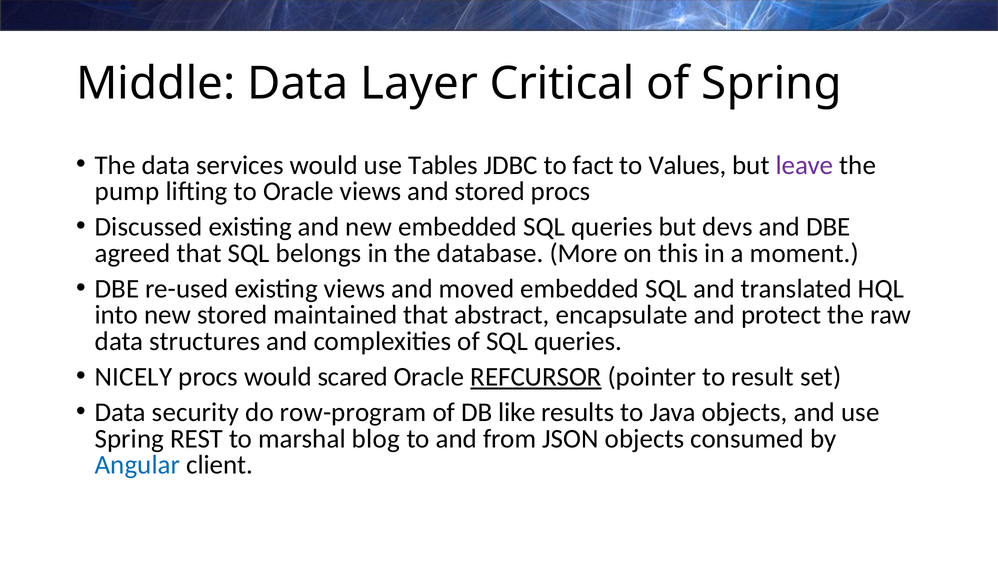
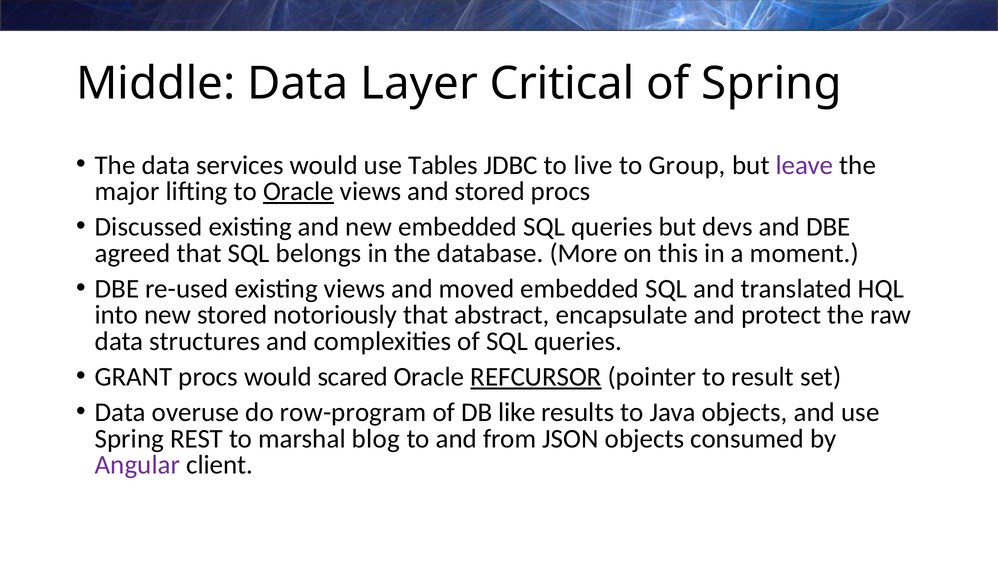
fact: fact -> live
Values: Values -> Group
pump: pump -> major
Oracle at (298, 192) underline: none -> present
maintained: maintained -> notoriously
NICELY: NICELY -> GRANT
security: security -> overuse
Angular colour: blue -> purple
